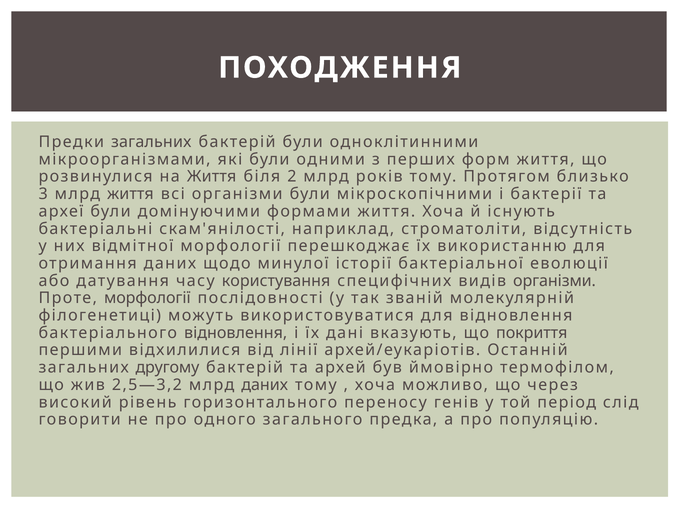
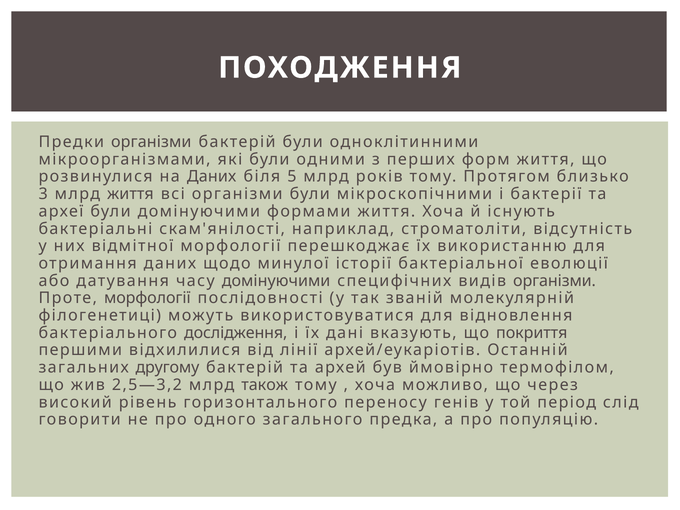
Предки загальних: загальних -> організми
на Життя: Життя -> Даних
2: 2 -> 5
часу користування: користування -> домінуючими
бактеріального відновлення: відновлення -> дослідження
млрд даних: даних -> також
